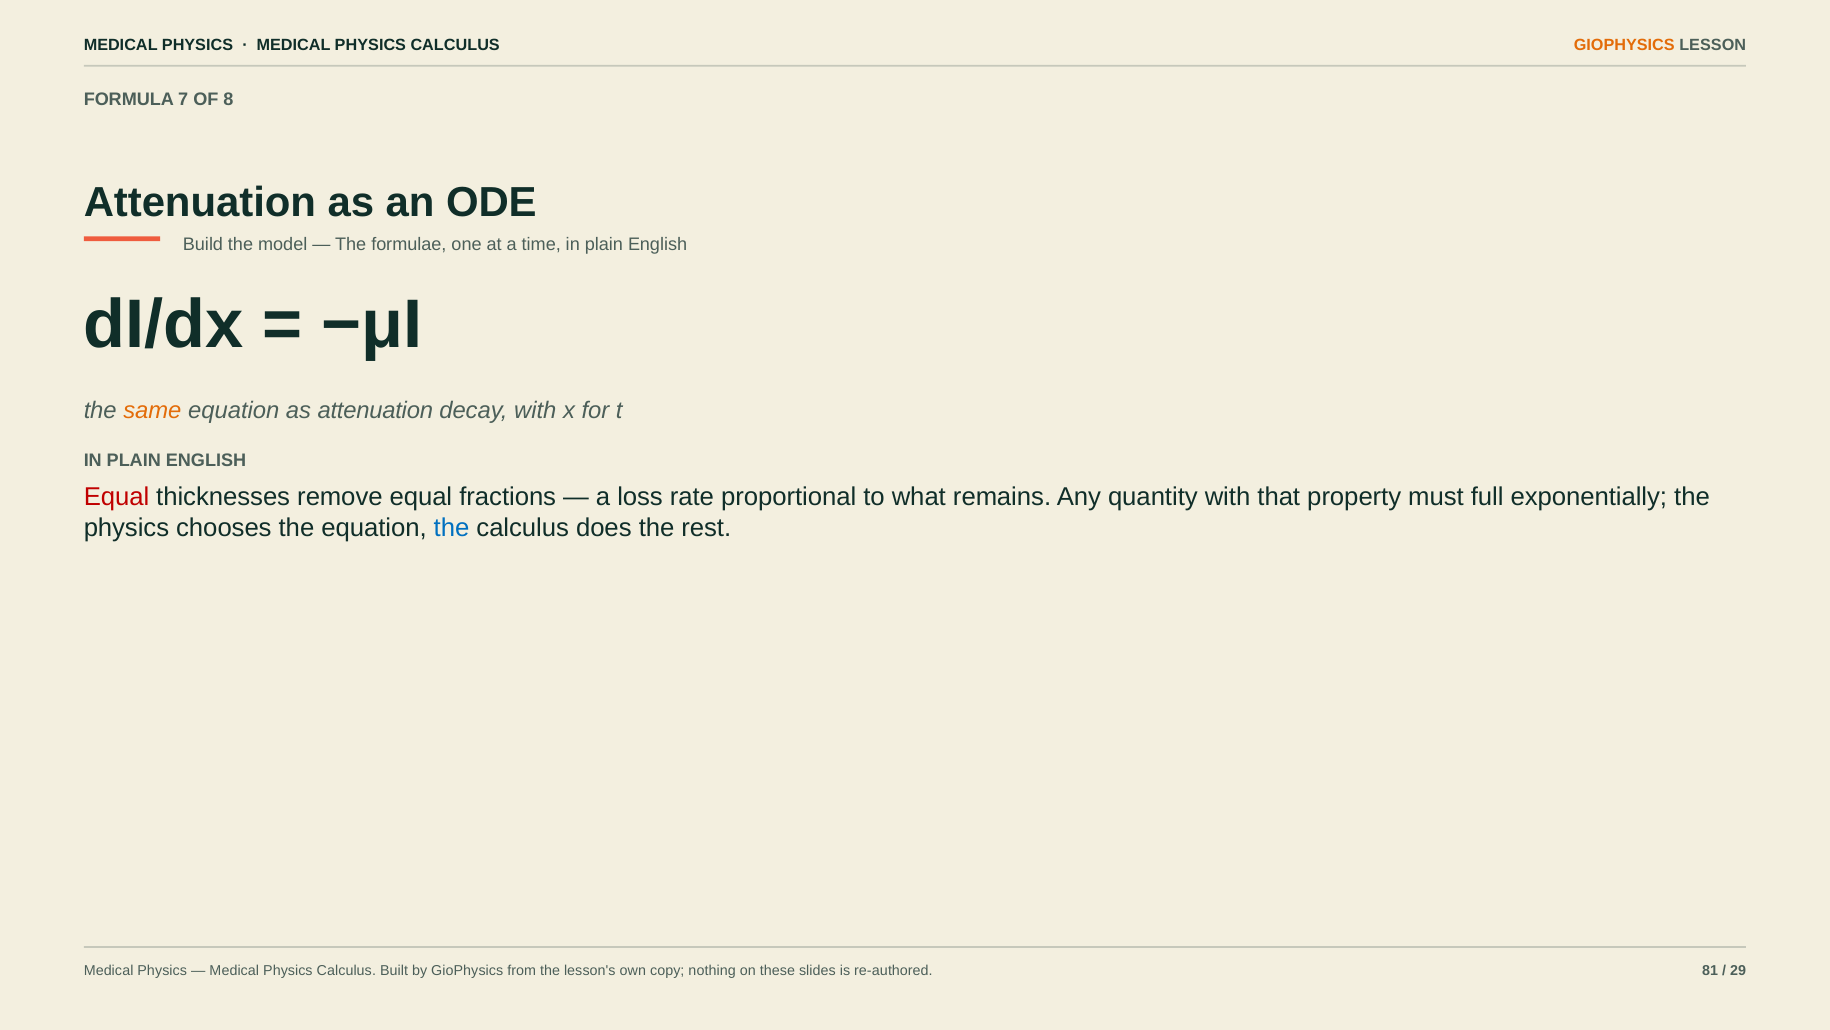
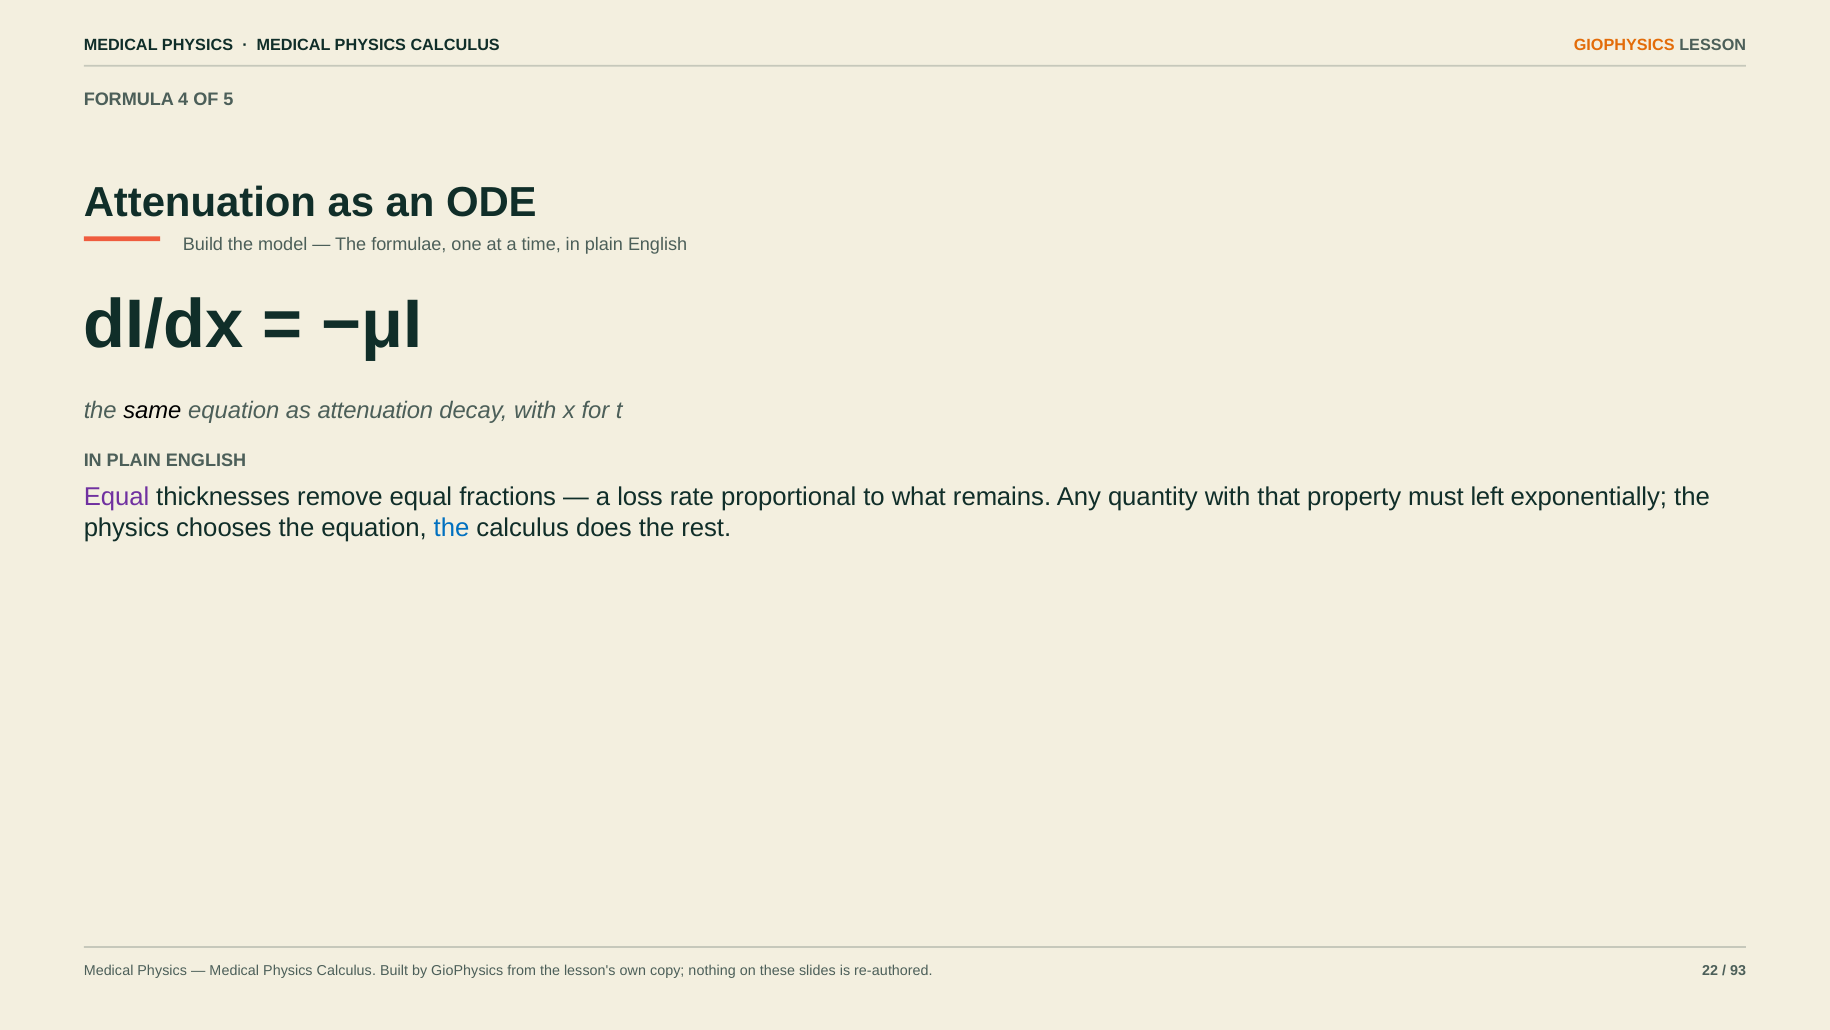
7: 7 -> 4
8: 8 -> 5
same colour: orange -> black
Equal at (117, 496) colour: red -> purple
full: full -> left
81: 81 -> 22
29: 29 -> 93
